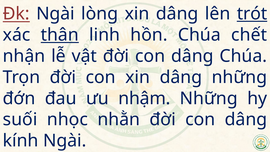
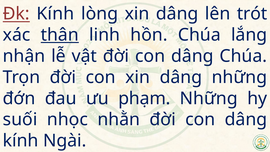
Đk Ngài: Ngài -> Kính
trót underline: present -> none
chết: chết -> lắng
nhậm: nhậm -> phạm
